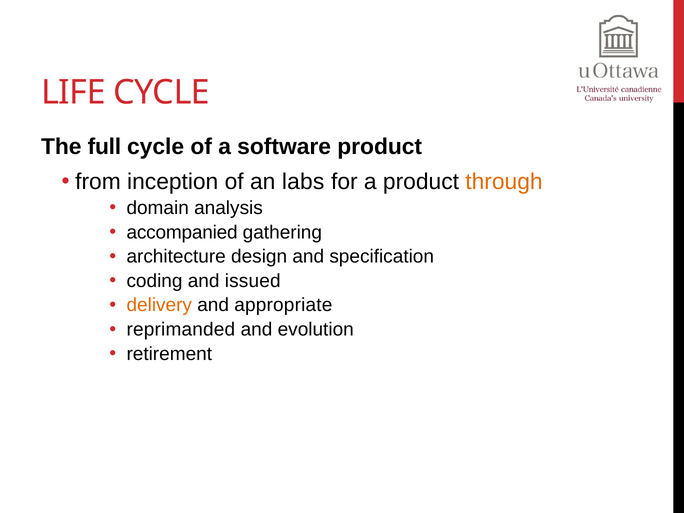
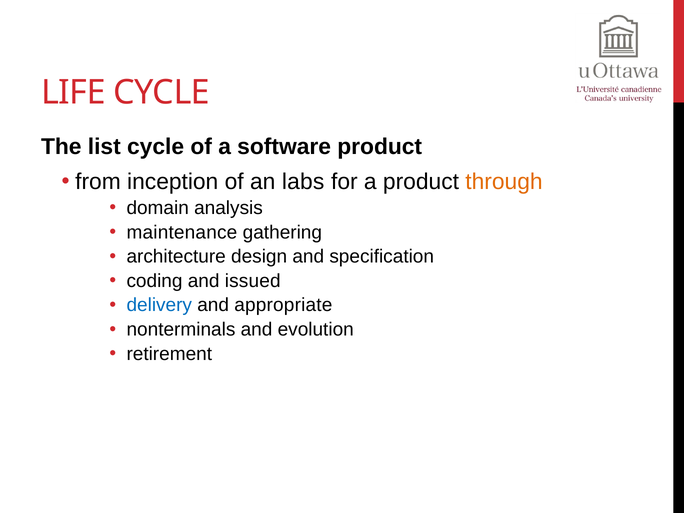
full: full -> list
accompanied: accompanied -> maintenance
delivery colour: orange -> blue
reprimanded: reprimanded -> nonterminals
